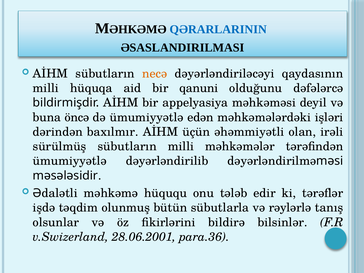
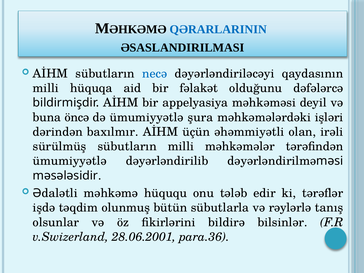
necə colour: orange -> blue
qanuni: qanuni -> fəlakət
edən: edən -> şura
